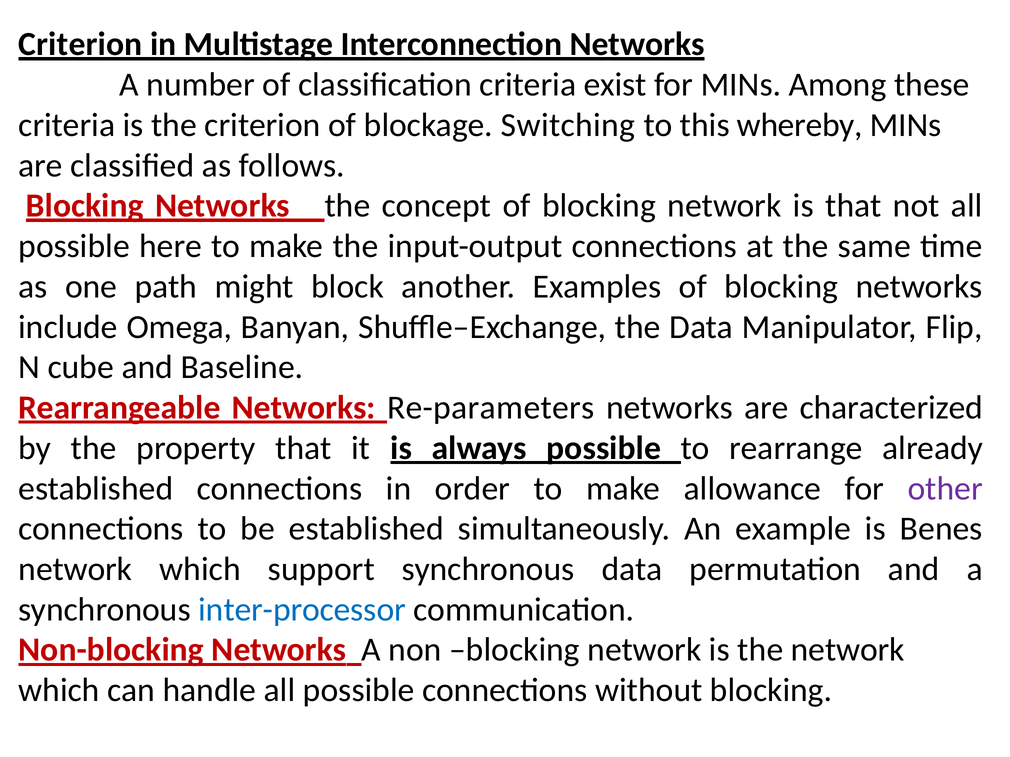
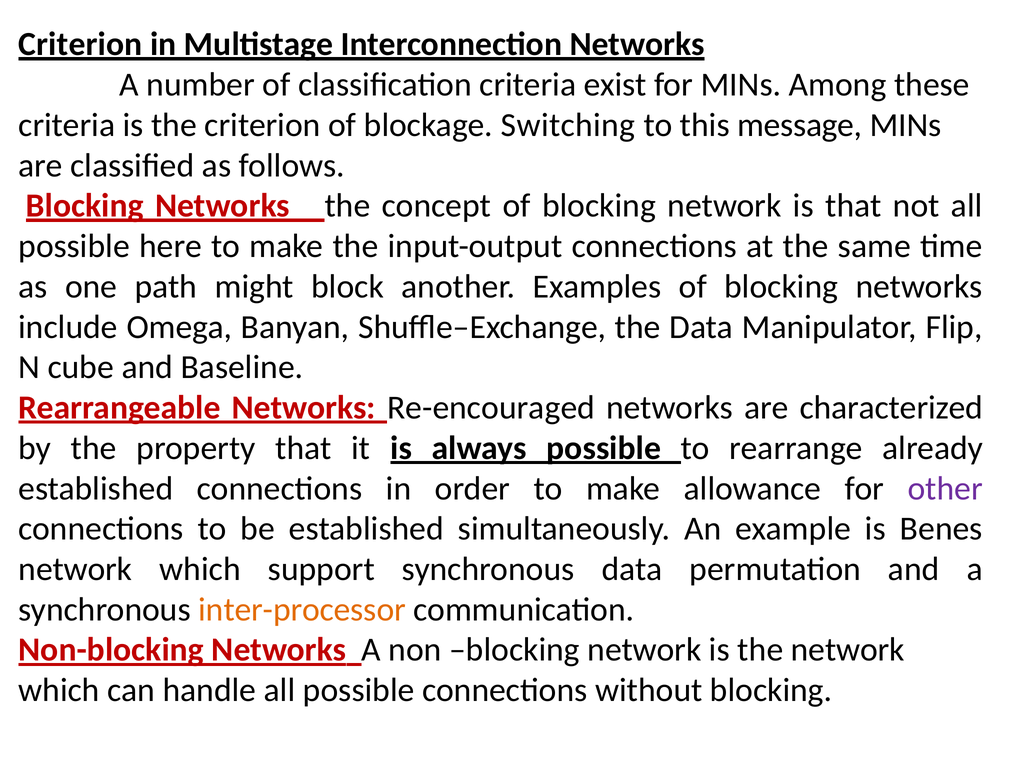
whereby: whereby -> message
Re-parameters: Re-parameters -> Re-encouraged
inter-processor colour: blue -> orange
